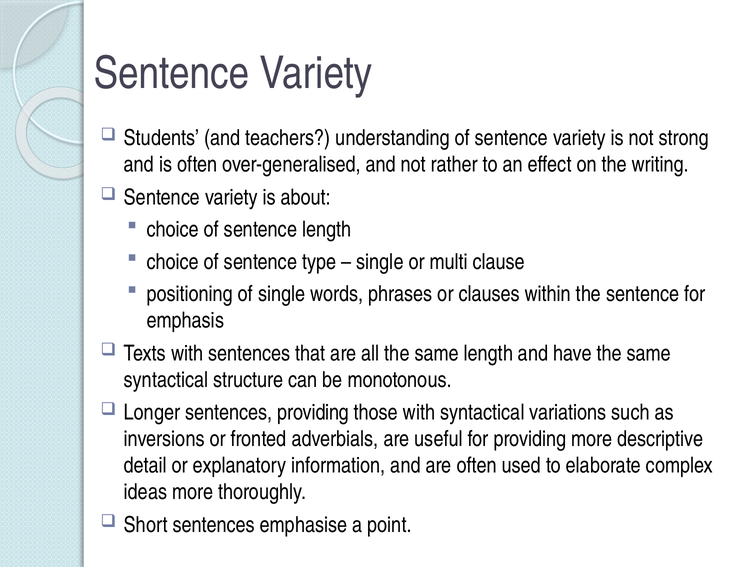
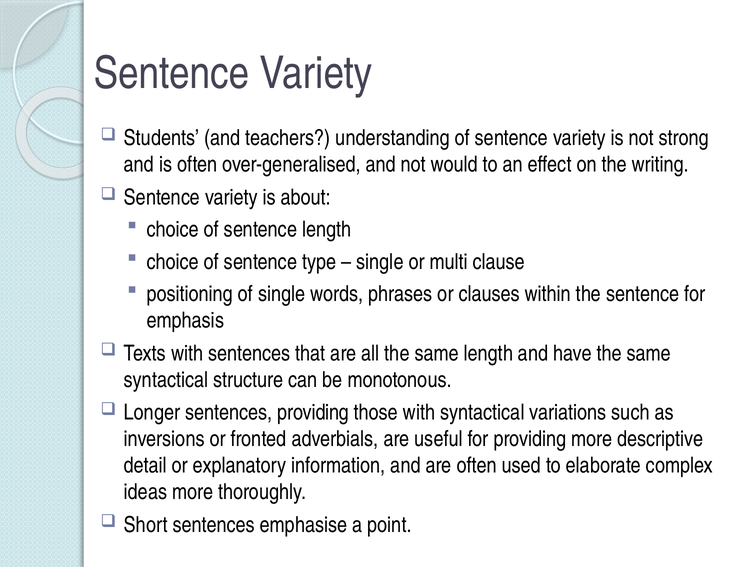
rather: rather -> would
